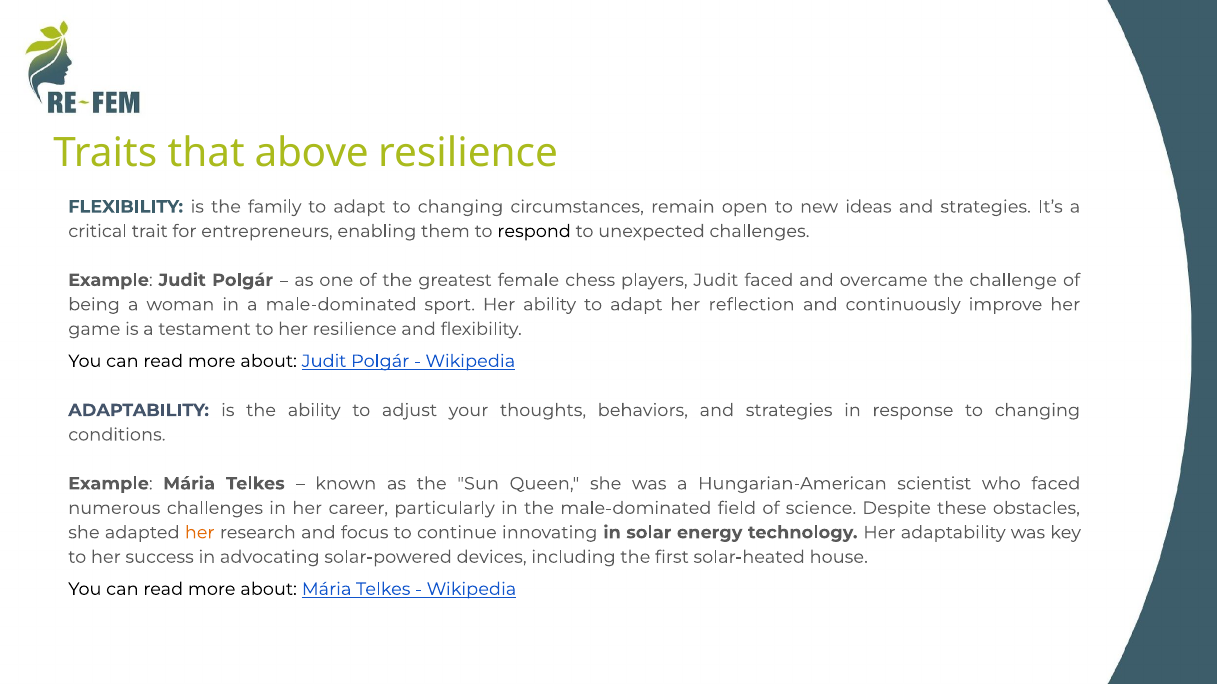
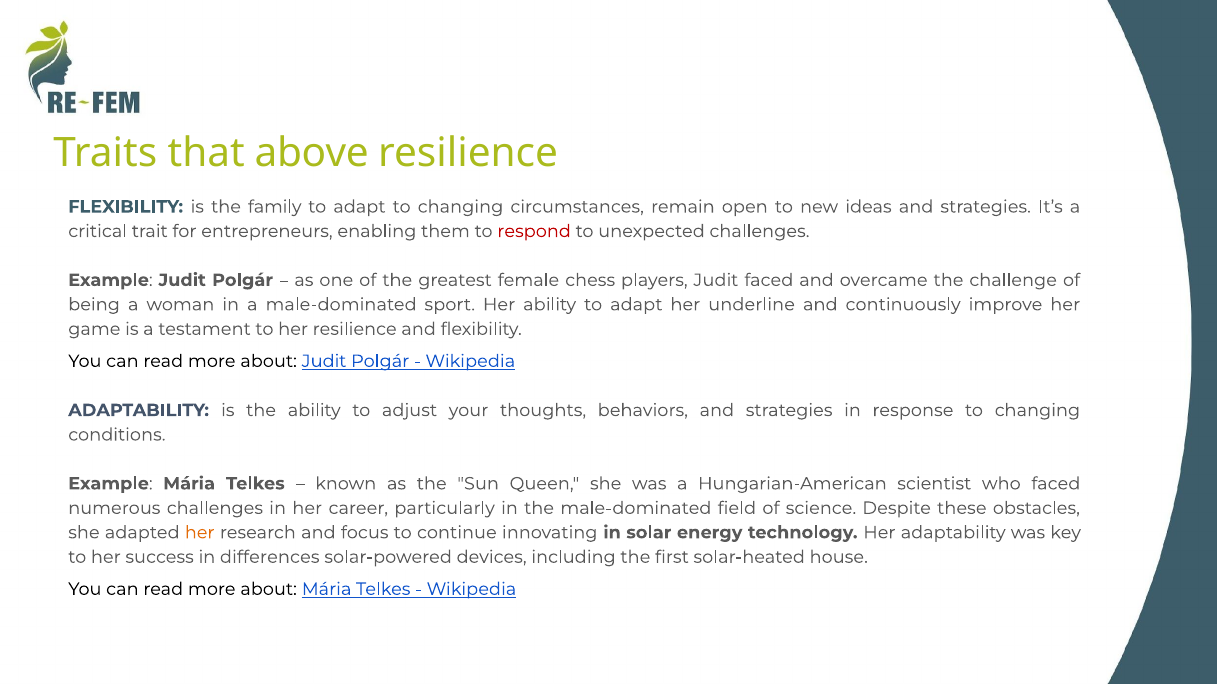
respond colour: black -> red
reflection: reflection -> underline
advocating: advocating -> differences
